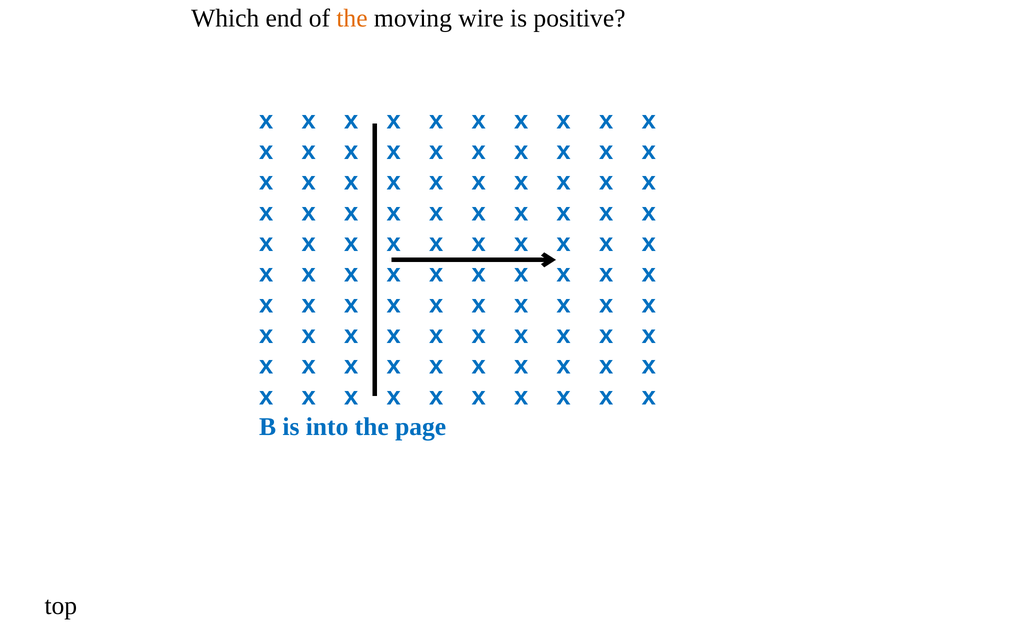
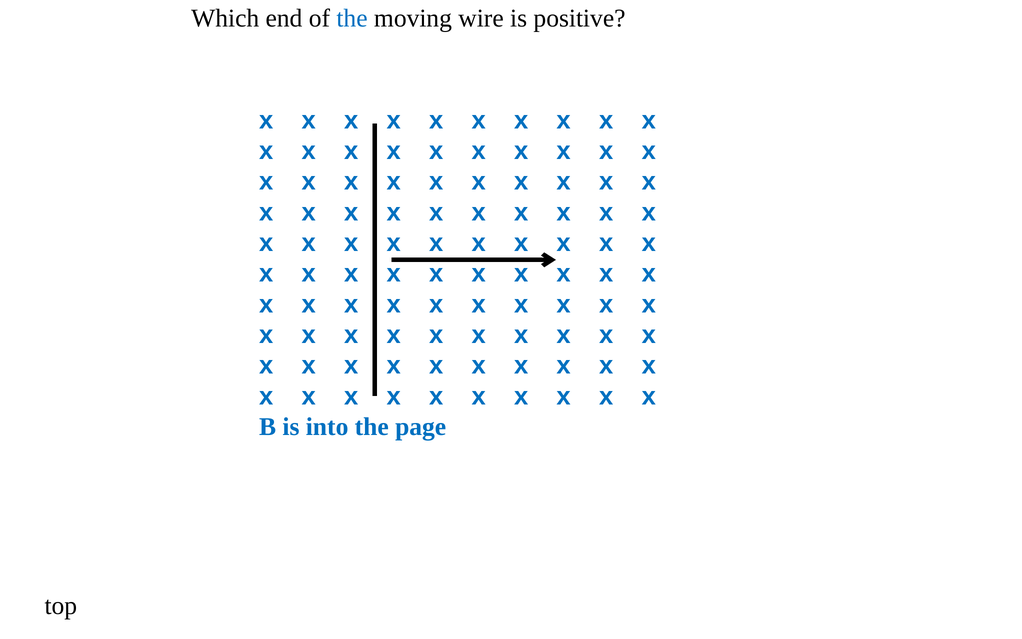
the at (352, 18) colour: orange -> blue
